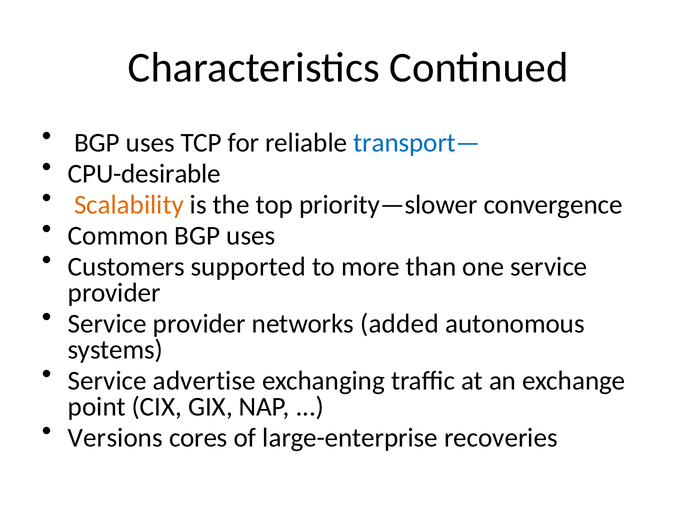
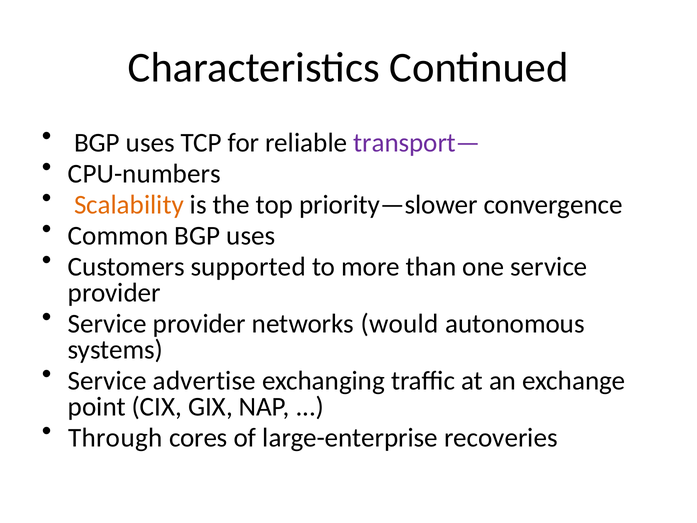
transport— colour: blue -> purple
CPU-desirable: CPU-desirable -> CPU-numbers
added: added -> would
Versions: Versions -> Through
